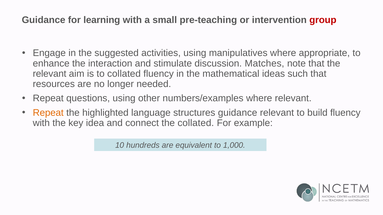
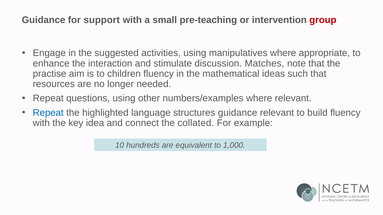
learning: learning -> support
relevant at (50, 74): relevant -> practise
to collated: collated -> children
Repeat at (48, 113) colour: orange -> blue
